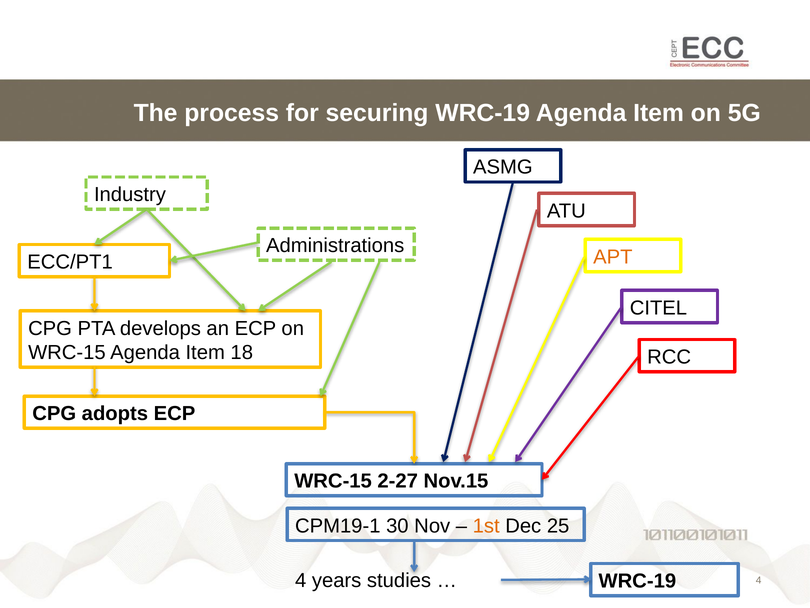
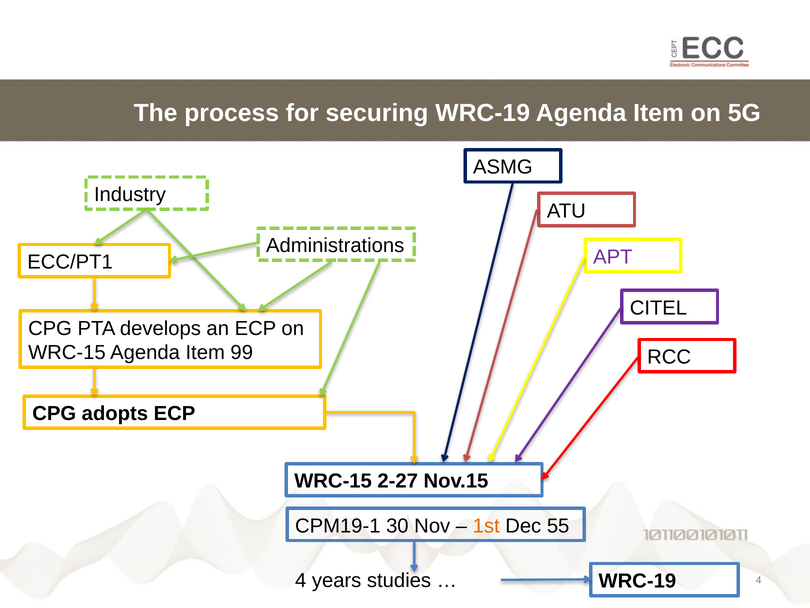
APT colour: orange -> purple
18: 18 -> 99
25: 25 -> 55
